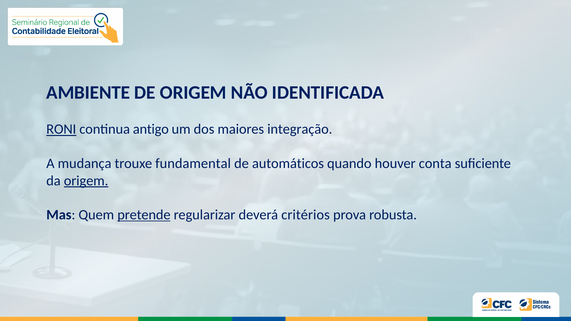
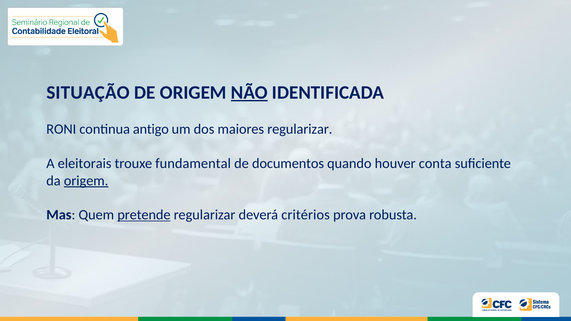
AMBIENTE: AMBIENTE -> SITUAÇÃO
NÃO underline: none -> present
RONI underline: present -> none
maiores integração: integração -> regularizar
mudança: mudança -> eleitorais
automáticos: automáticos -> documentos
